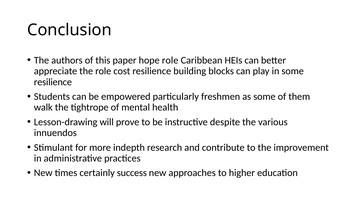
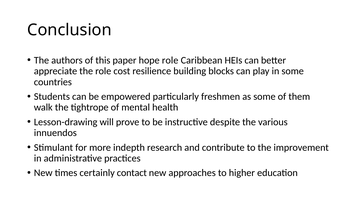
resilience at (53, 82): resilience -> countries
success: success -> contact
